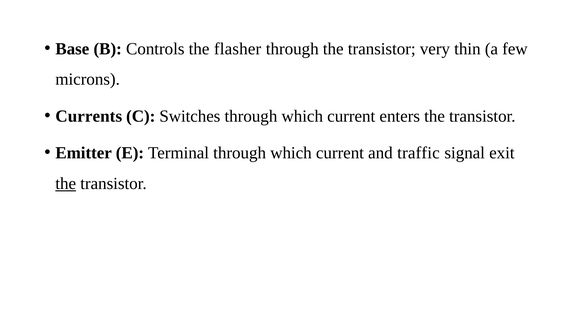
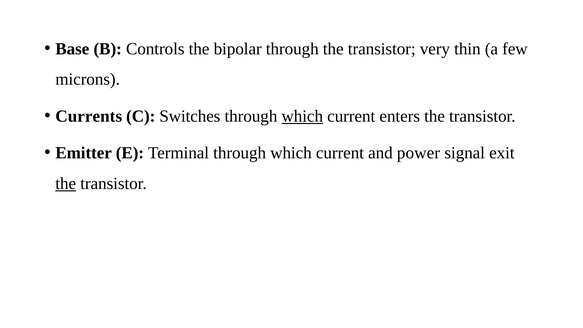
flasher: flasher -> bipolar
which at (302, 116) underline: none -> present
traffic: traffic -> power
